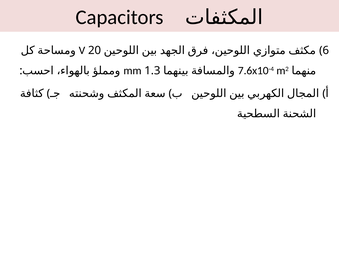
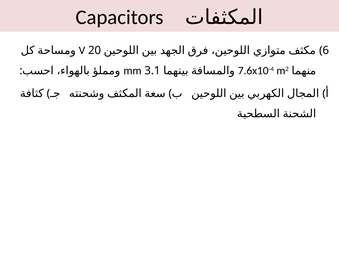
1.3: 1.3 -> 3.1
